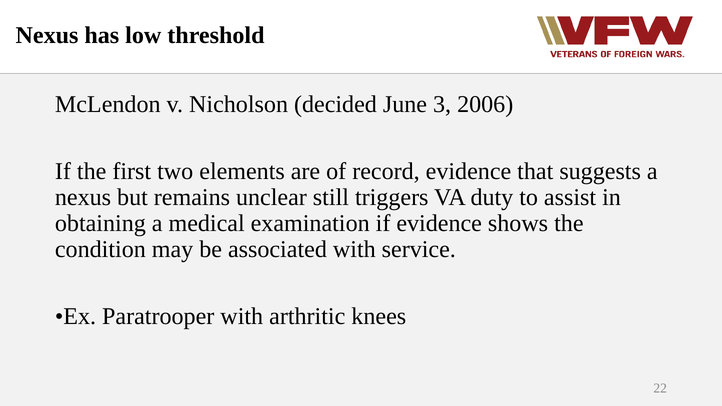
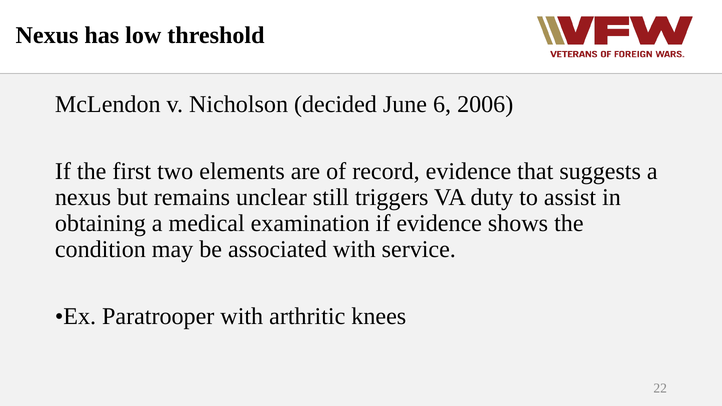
3: 3 -> 6
